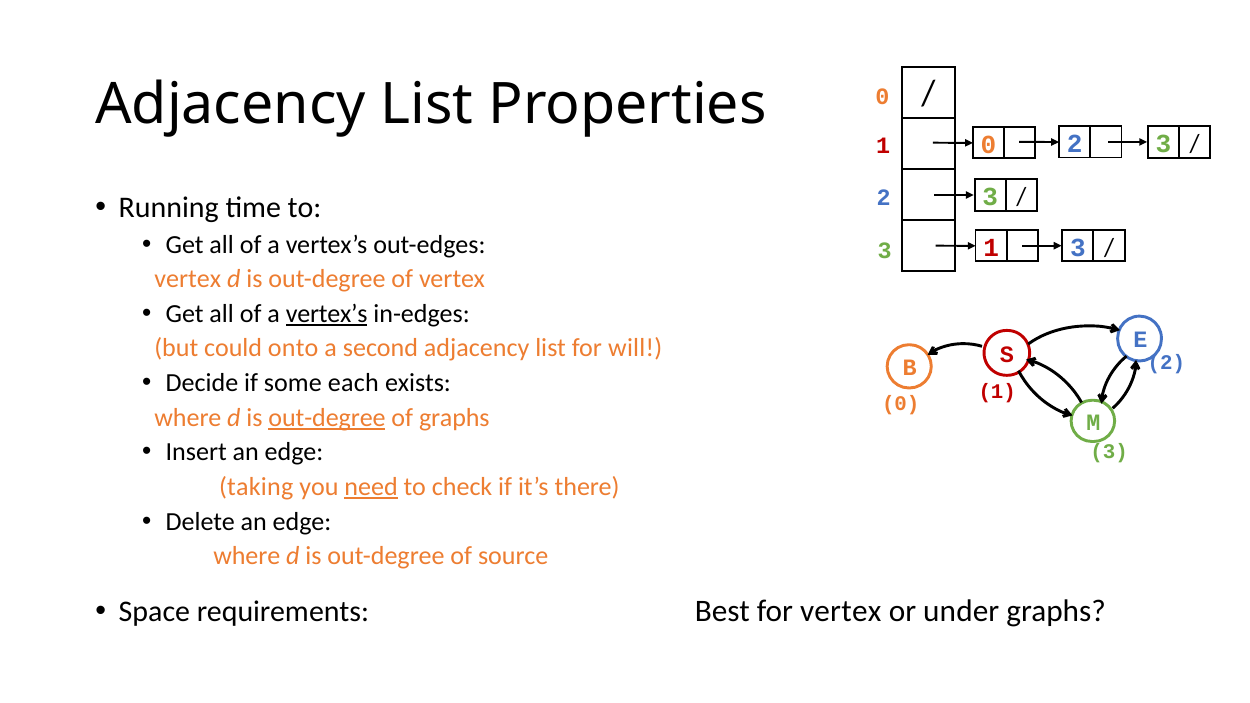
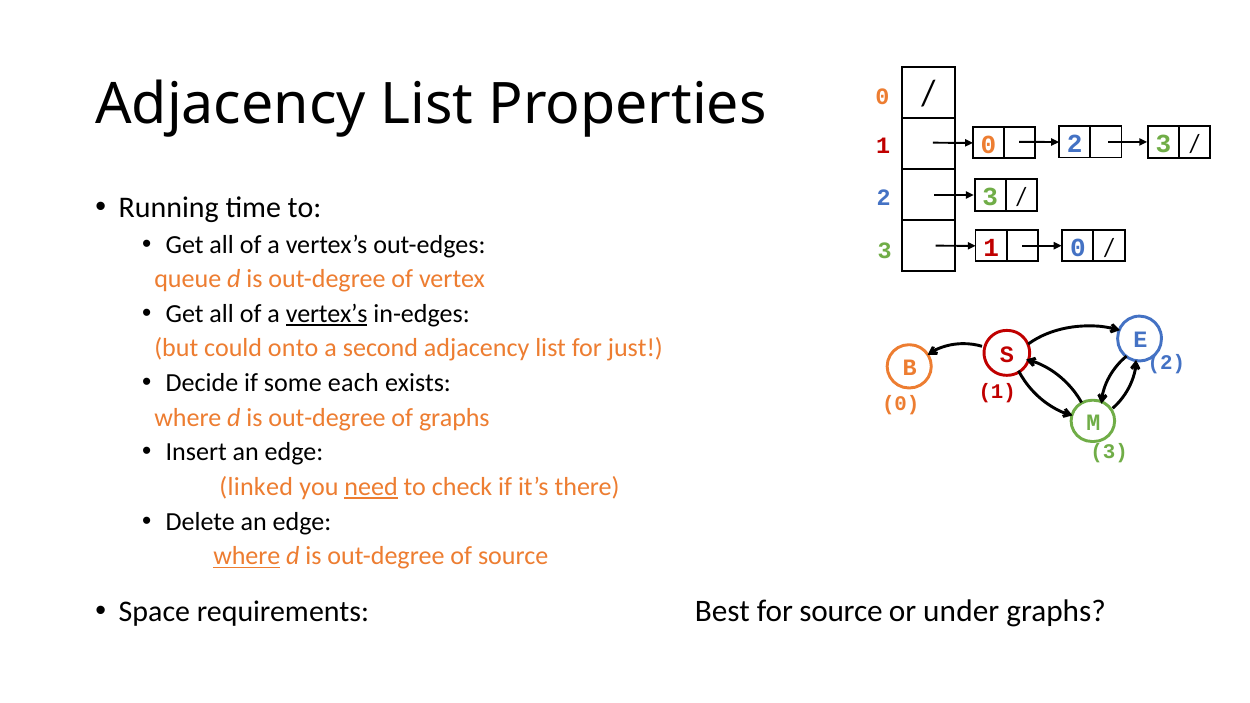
1 3: 3 -> 0
vertex at (188, 279): vertex -> queue
will: will -> just
out-degree at (327, 418) underline: present -> none
taking: taking -> linked
where at (247, 556) underline: none -> present
for vertex: vertex -> source
